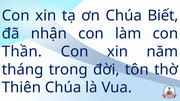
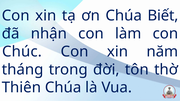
Thần: Thần -> Chúc
